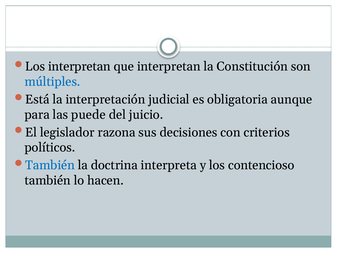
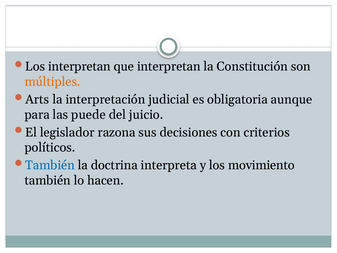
múltiples colour: blue -> orange
Está: Está -> Arts
contencioso: contencioso -> movimiento
